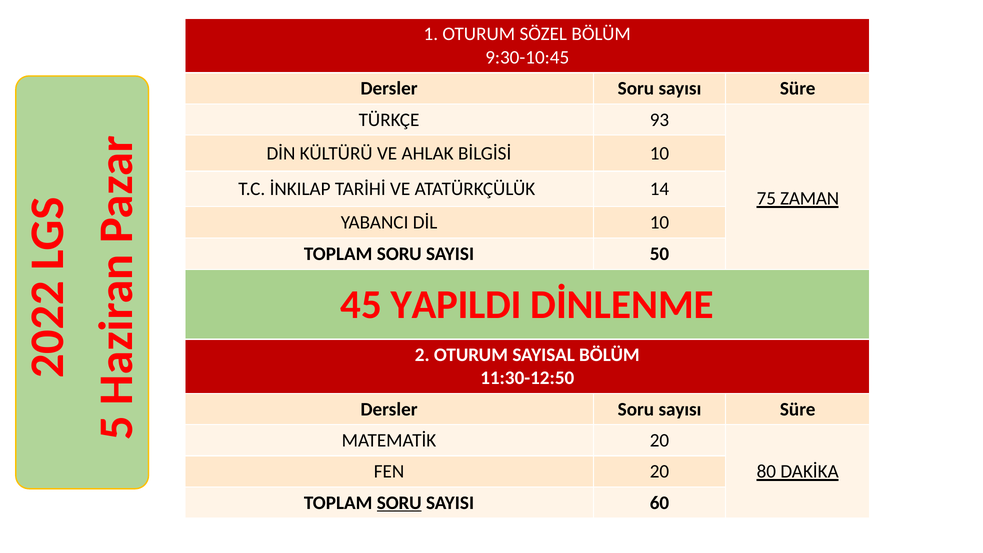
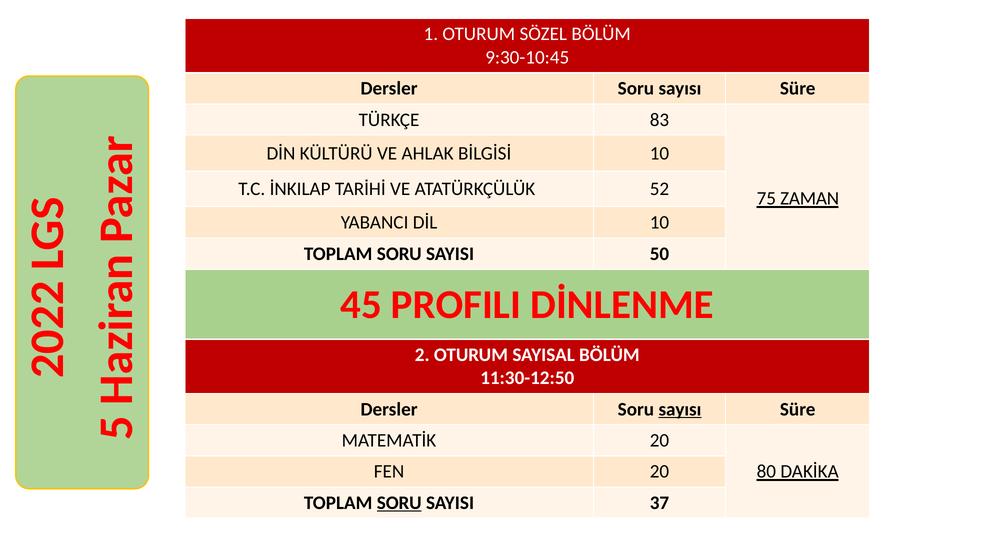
93: 93 -> 83
14: 14 -> 52
YAPILDI: YAPILDI -> PROFILI
sayısı at (680, 409) underline: none -> present
60: 60 -> 37
